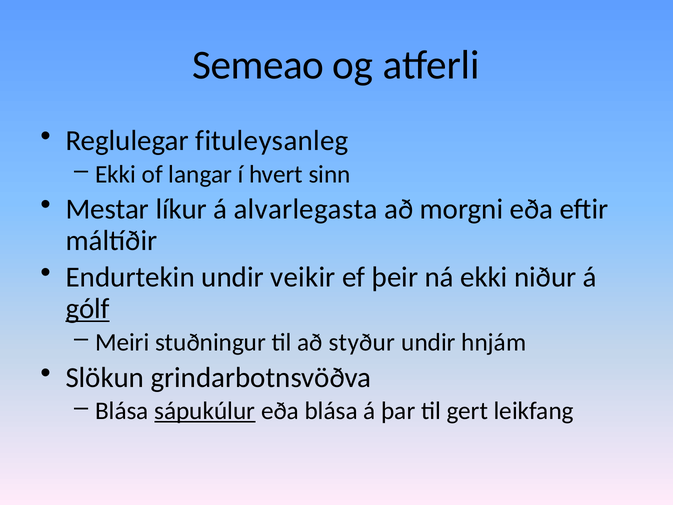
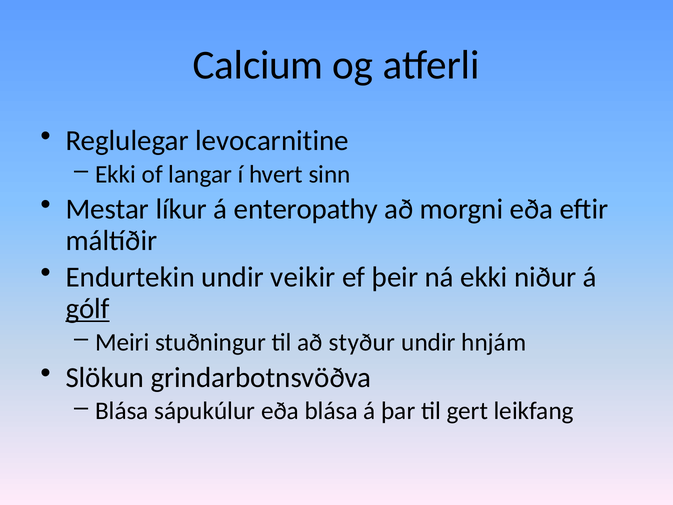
Semeao: Semeao -> Calcium
fituleysanleg: fituleysanleg -> levocarnitine
alvarlegasta: alvarlegasta -> enteropathy
sápukúlur underline: present -> none
